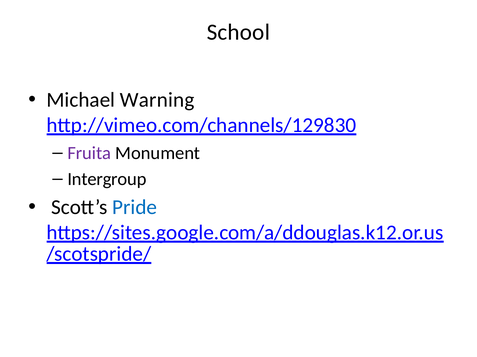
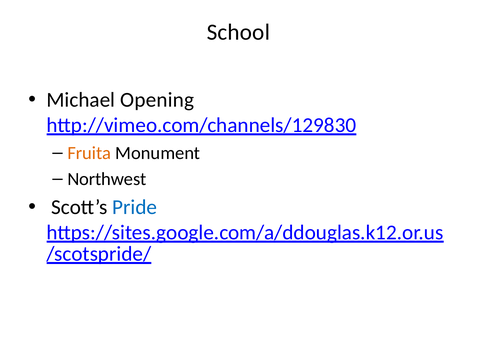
Warning: Warning -> Opening
Fruita colour: purple -> orange
Intergroup: Intergroup -> Northwest
